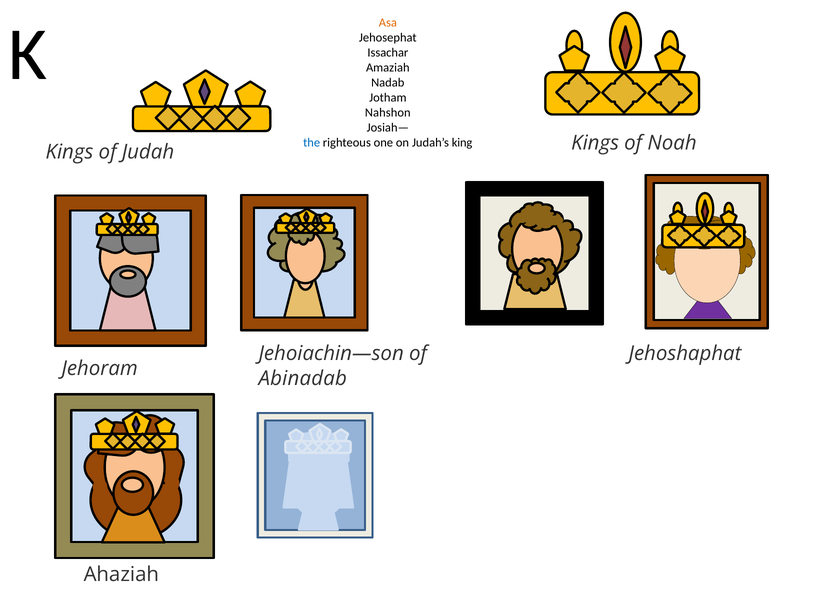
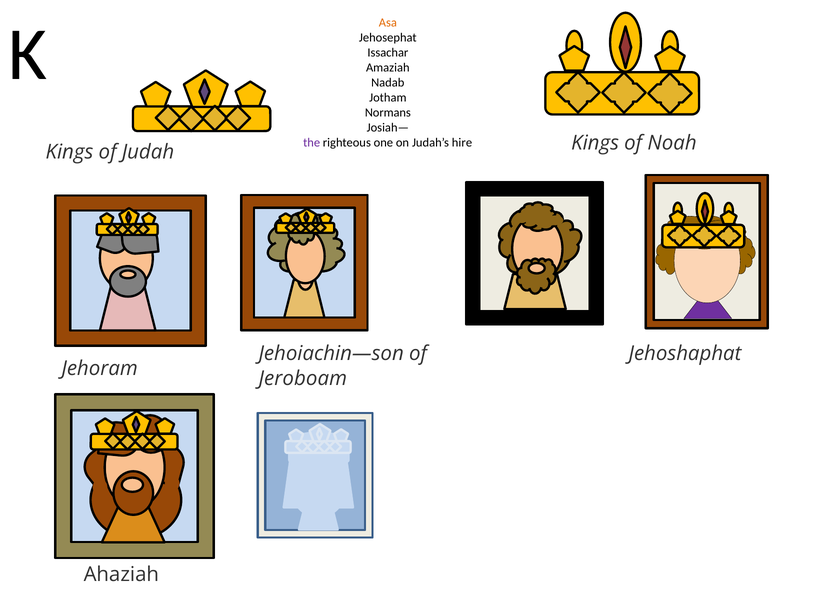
Nahshon: Nahshon -> Normans
the colour: blue -> purple
king: king -> hire
Abinadab: Abinadab -> Jeroboam
